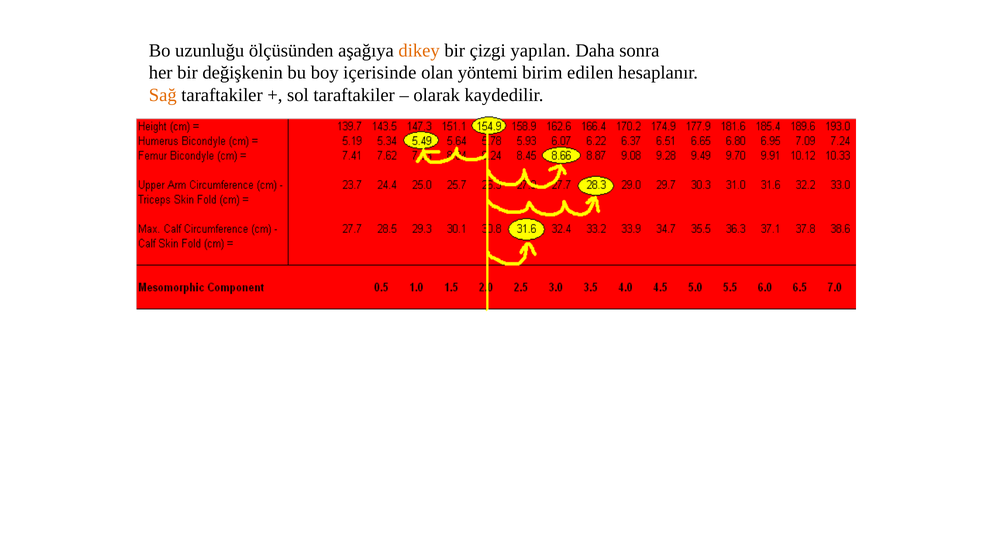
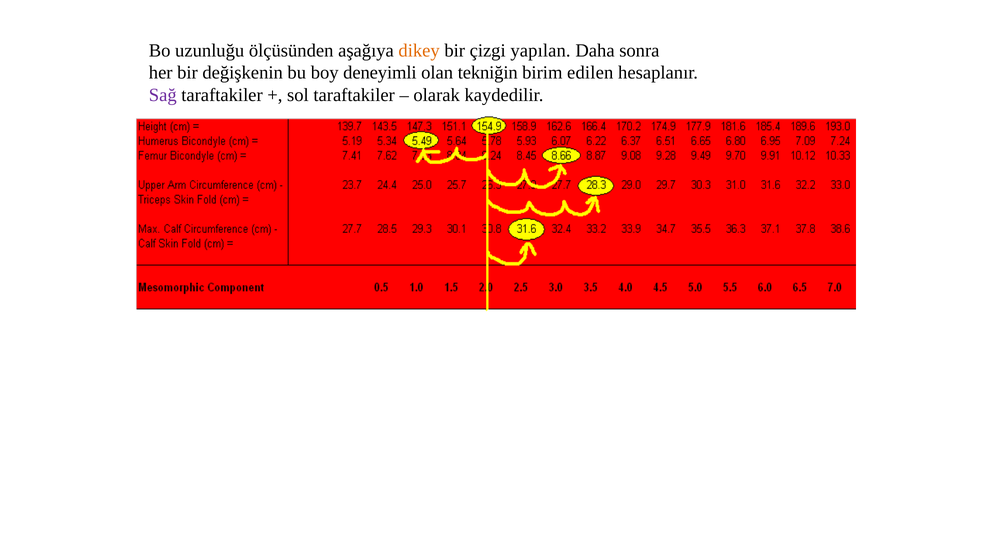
içerisinde: içerisinde -> deneyimli
yöntemi: yöntemi -> tekniğin
Sağ colour: orange -> purple
